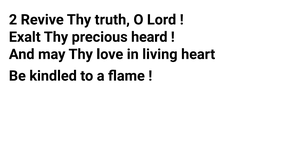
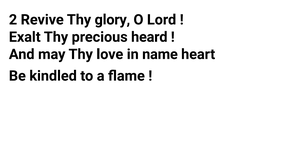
truth: truth -> glory
living: living -> name
